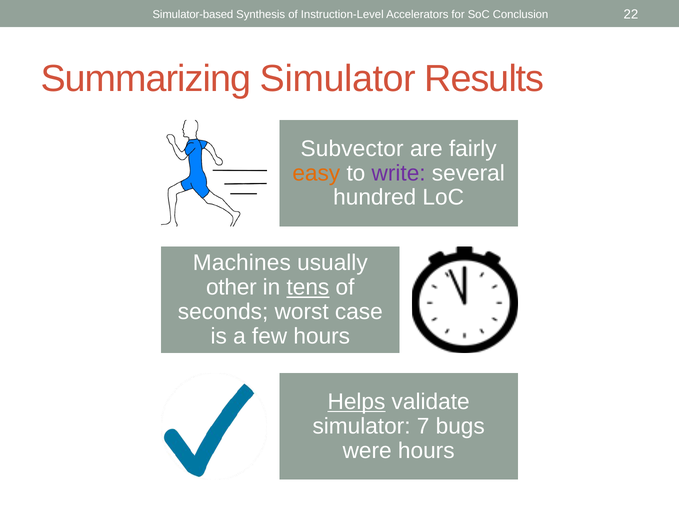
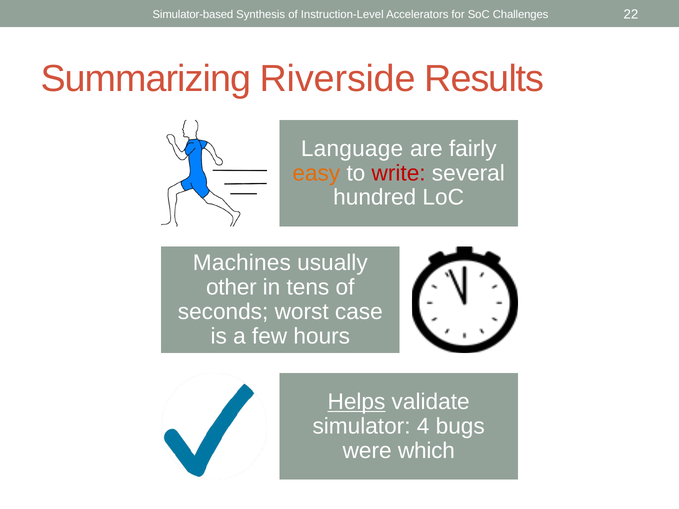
Conclusion: Conclusion -> Challenges
Summarizing Simulator: Simulator -> Riverside
Subvector: Subvector -> Language
write colour: purple -> red
tens underline: present -> none
7: 7 -> 4
were hours: hours -> which
